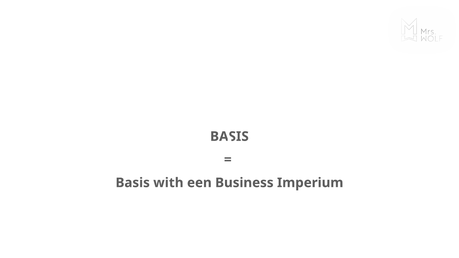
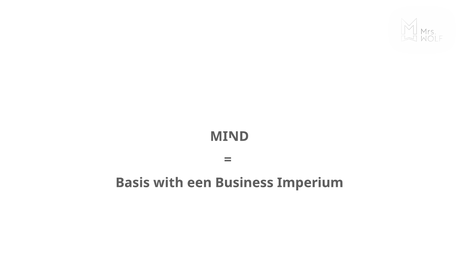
BASIS at (229, 137): BASIS -> MIND
